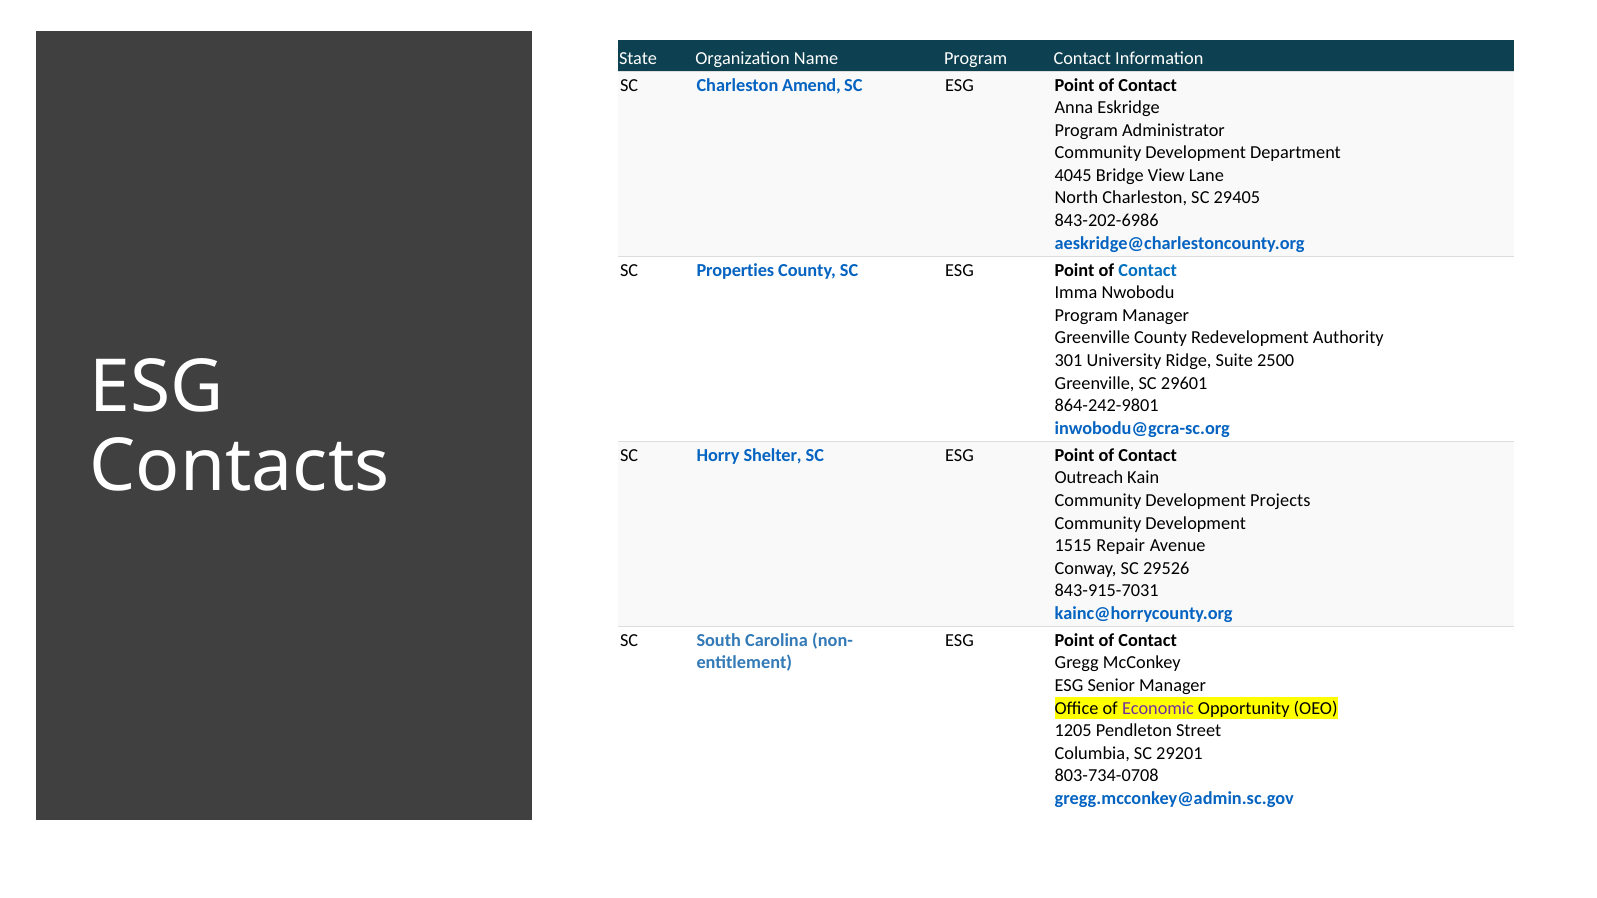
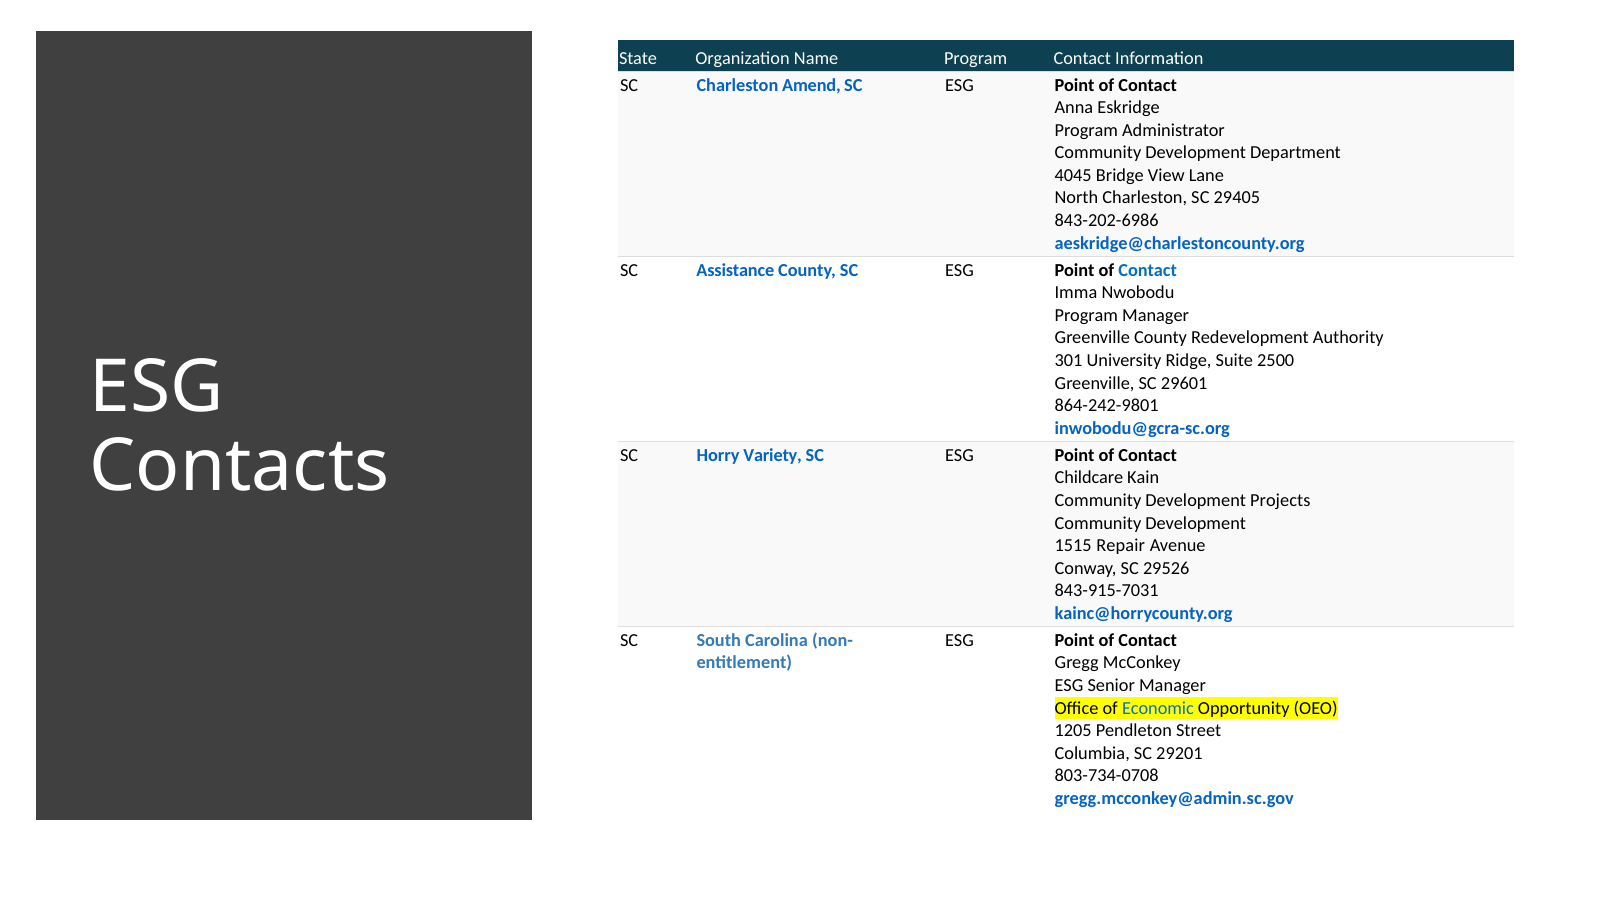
Properties: Properties -> Assistance
Shelter: Shelter -> Variety
Outreach: Outreach -> Childcare
Economic colour: purple -> blue
